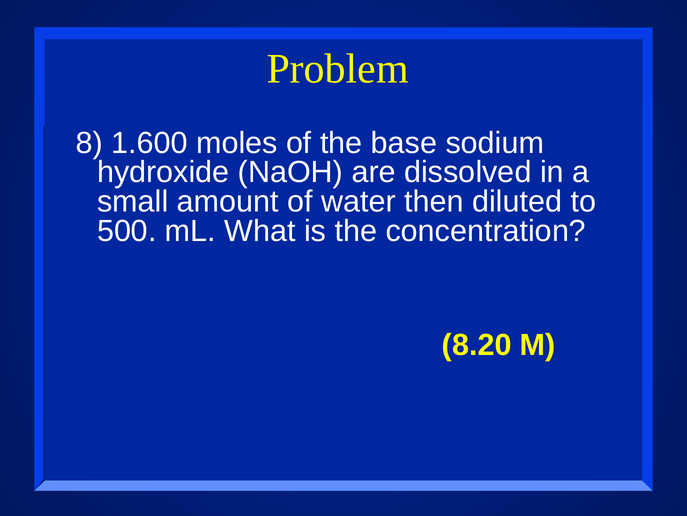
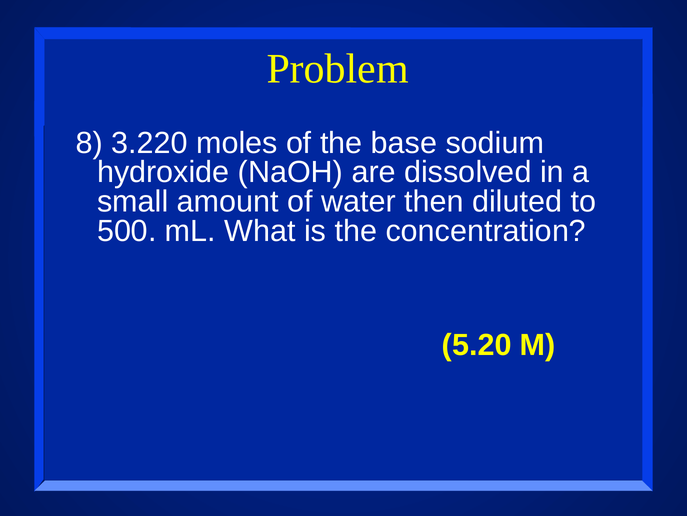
1.600: 1.600 -> 3.220
8.20: 8.20 -> 5.20
